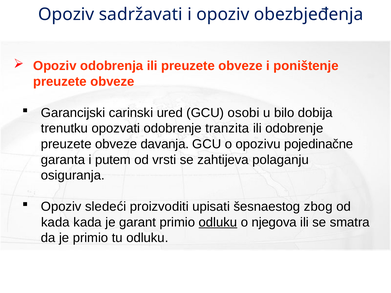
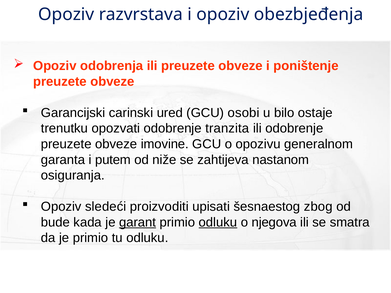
sadržavati: sadržavati -> razvrstava
dobija: dobija -> ostaje
davanja: davanja -> imovine
pojedinačne: pojedinačne -> generalnom
vrsti: vrsti -> niže
polaganju: polaganju -> nastanom
kada at (55, 222): kada -> bude
garant underline: none -> present
